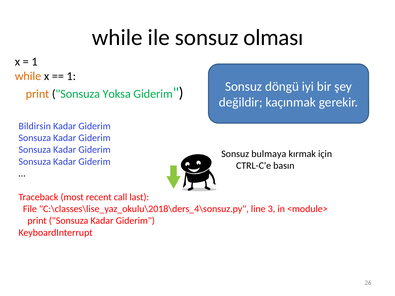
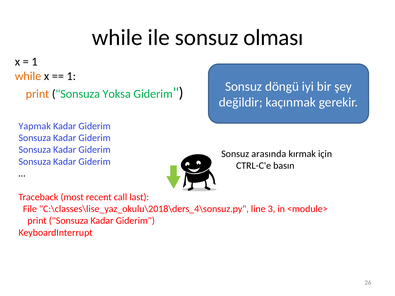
Bildirsin: Bildirsin -> Yapmak
bulmaya: bulmaya -> arasında
